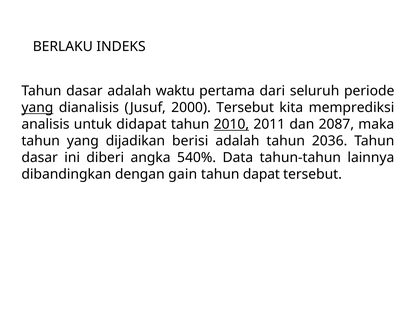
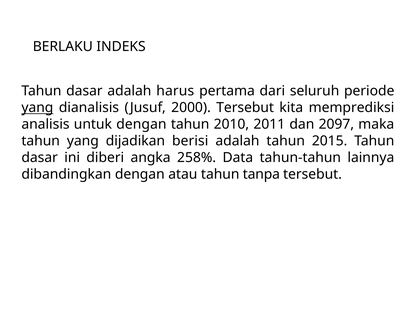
waktu: waktu -> harus
untuk didapat: didapat -> dengan
2010 underline: present -> none
2087: 2087 -> 2097
2036: 2036 -> 2015
540%: 540% -> 258%
gain: gain -> atau
dapat: dapat -> tanpa
